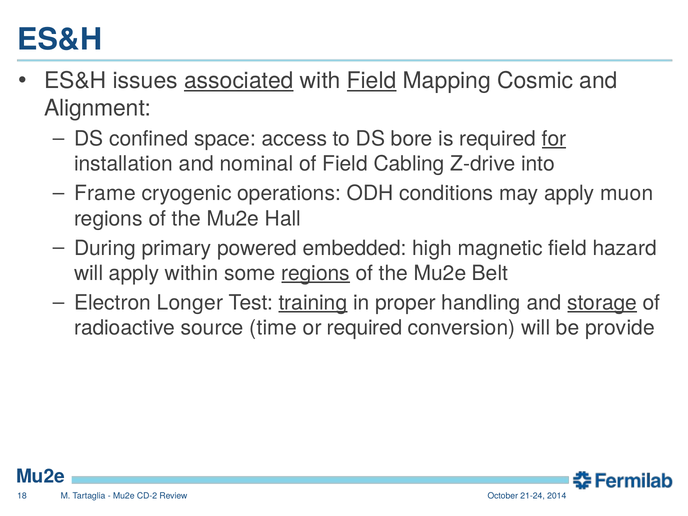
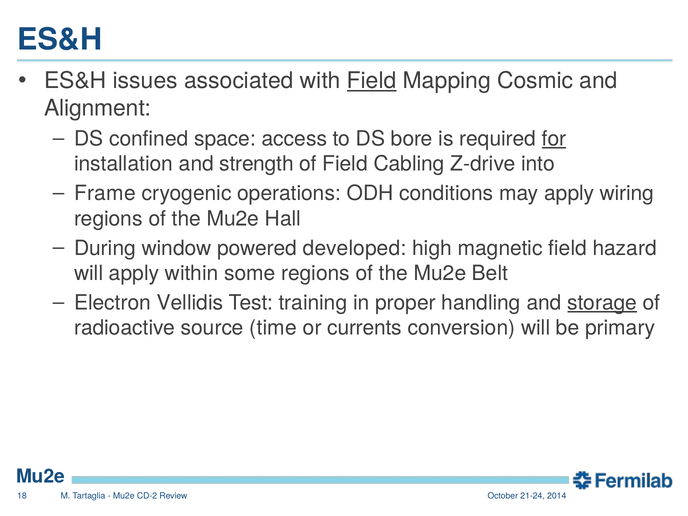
associated underline: present -> none
nominal: nominal -> strength
muon: muon -> wiring
primary: primary -> window
embedded: embedded -> developed
regions at (316, 273) underline: present -> none
Longer: Longer -> Vellidis
training underline: present -> none
or required: required -> currents
provide: provide -> primary
